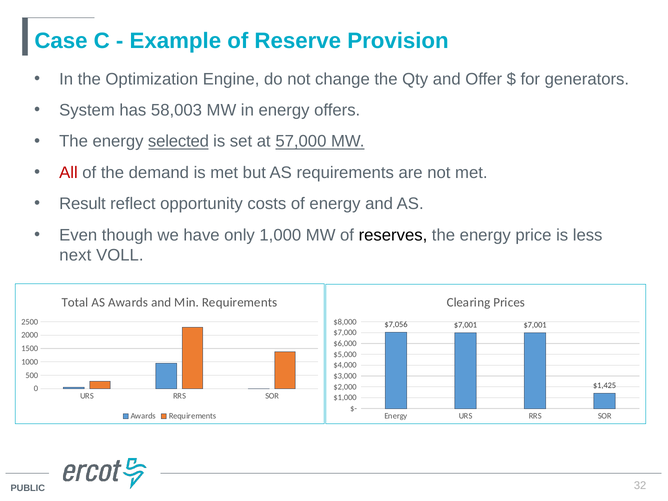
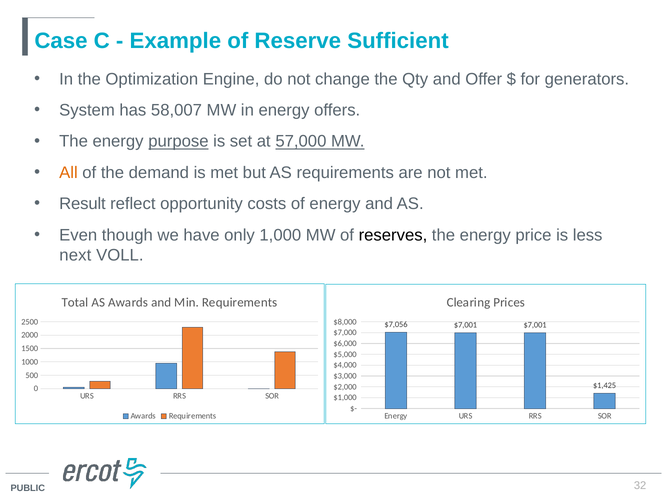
Provision: Provision -> Sufficient
58,003: 58,003 -> 58,007
selected: selected -> purpose
All colour: red -> orange
